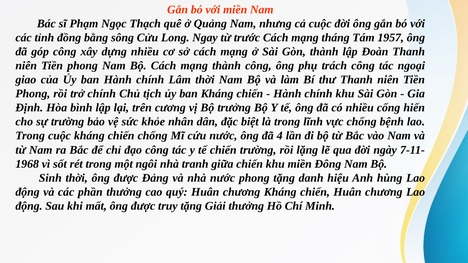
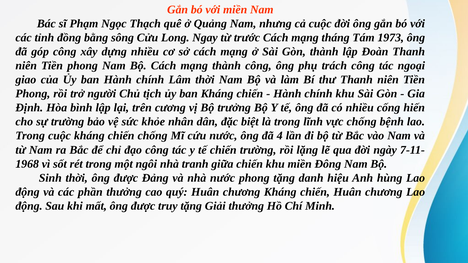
1957: 1957 -> 1973
trở chính: chính -> người
